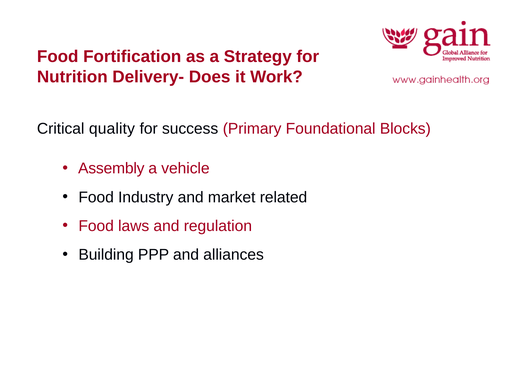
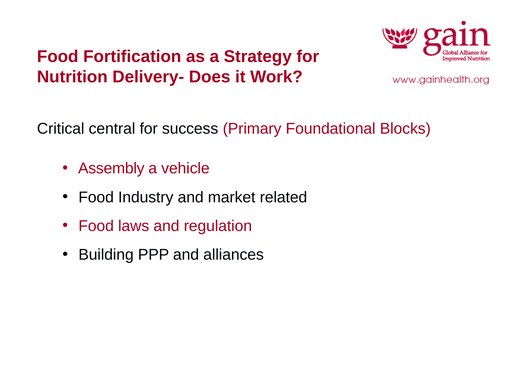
quality: quality -> central
